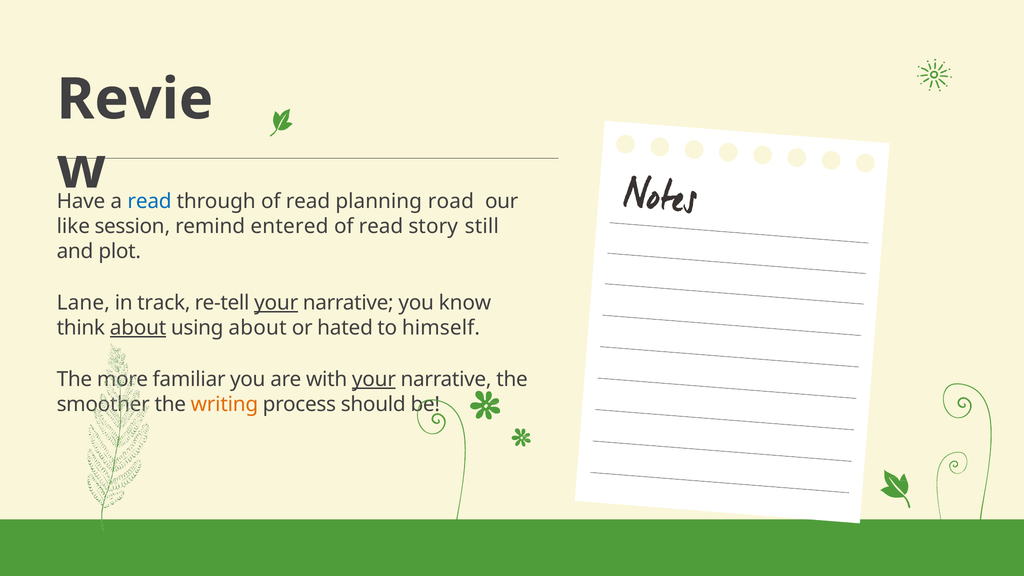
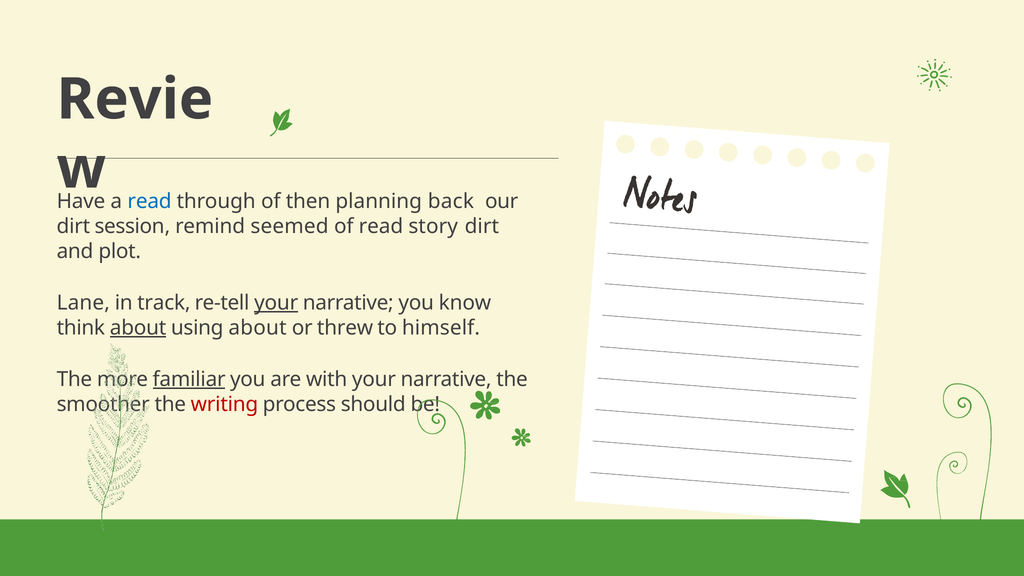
through of read: read -> then
road: road -> back
like at (73, 226): like -> dirt
entered: entered -> seemed
story still: still -> dirt
hated: hated -> threw
familiar underline: none -> present
your at (374, 379) underline: present -> none
writing colour: orange -> red
